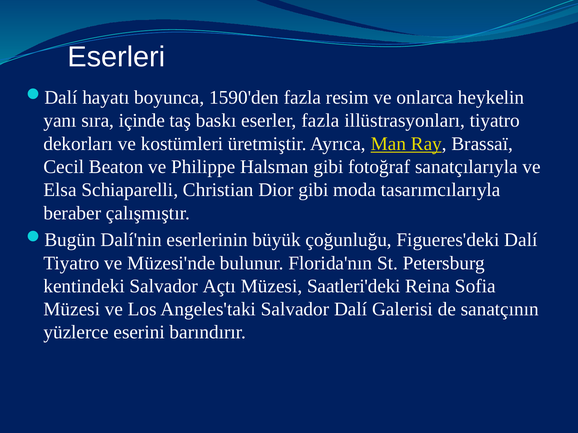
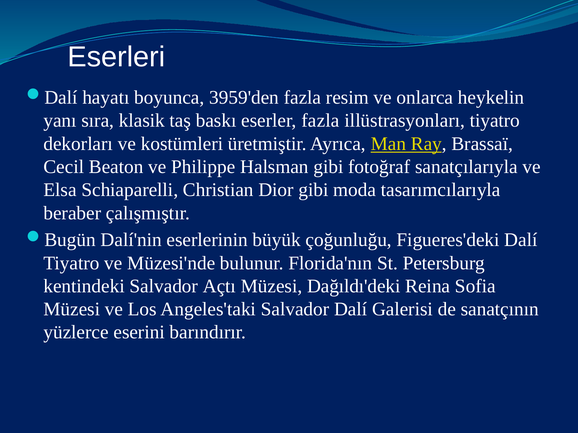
1590'den: 1590'den -> 3959'den
içinde: içinde -> klasik
Saatleri'deki: Saatleri'deki -> Dağıldı'deki
